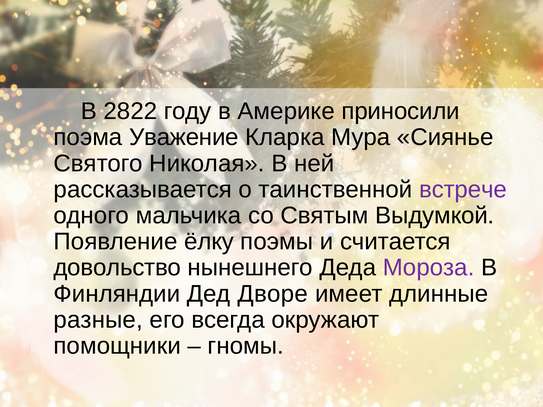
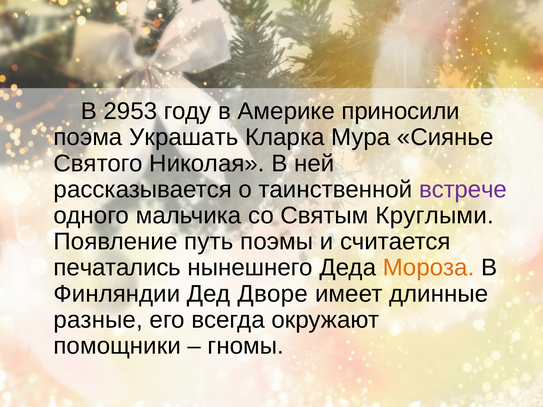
2822: 2822 -> 2953
Уважение: Уважение -> Украшать
Выдумкой: Выдумкой -> Круглыми
ёлку: ёлку -> путь
довольство: довольство -> печатались
Мороза colour: purple -> orange
